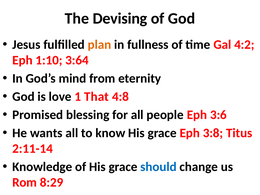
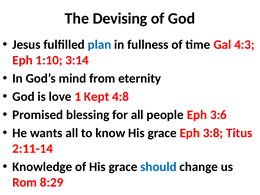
plan colour: orange -> blue
4:2: 4:2 -> 4:3
3:64: 3:64 -> 3:14
That: That -> Kept
